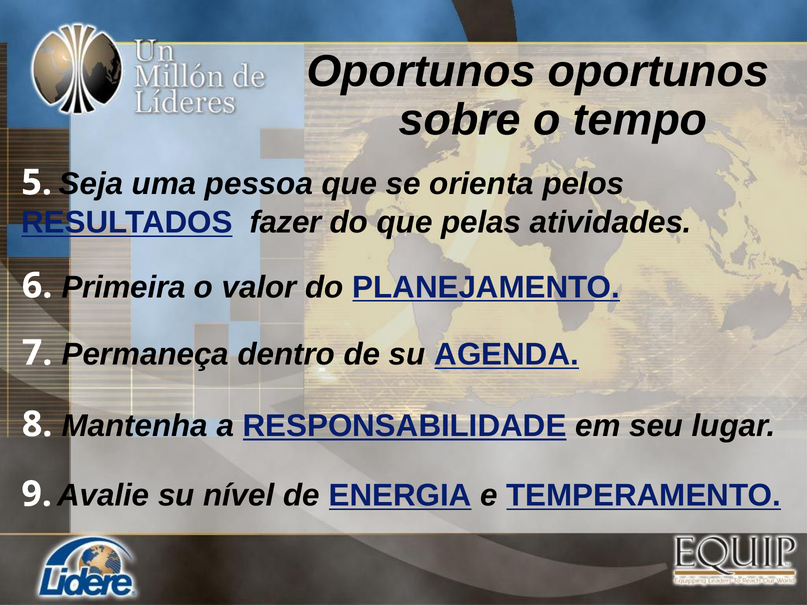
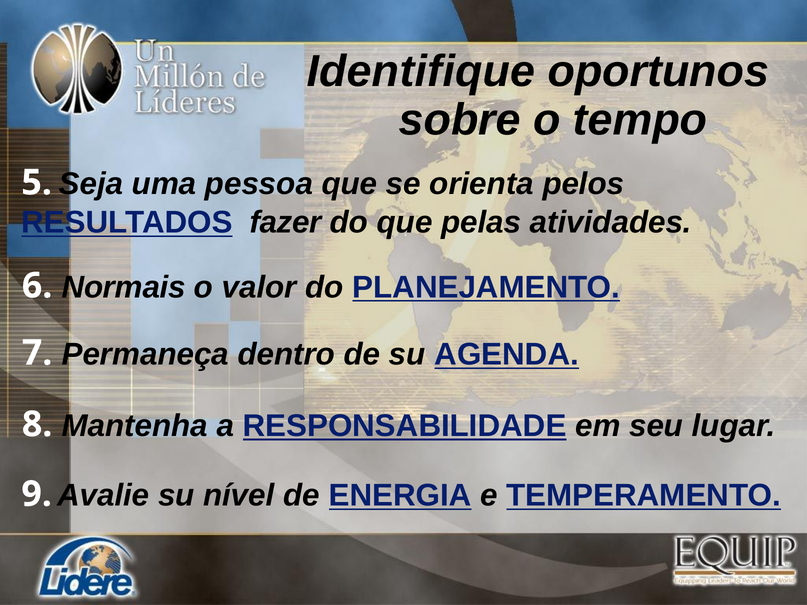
Oportunos at (421, 72): Oportunos -> Identifique
Primeira: Primeira -> Normais
